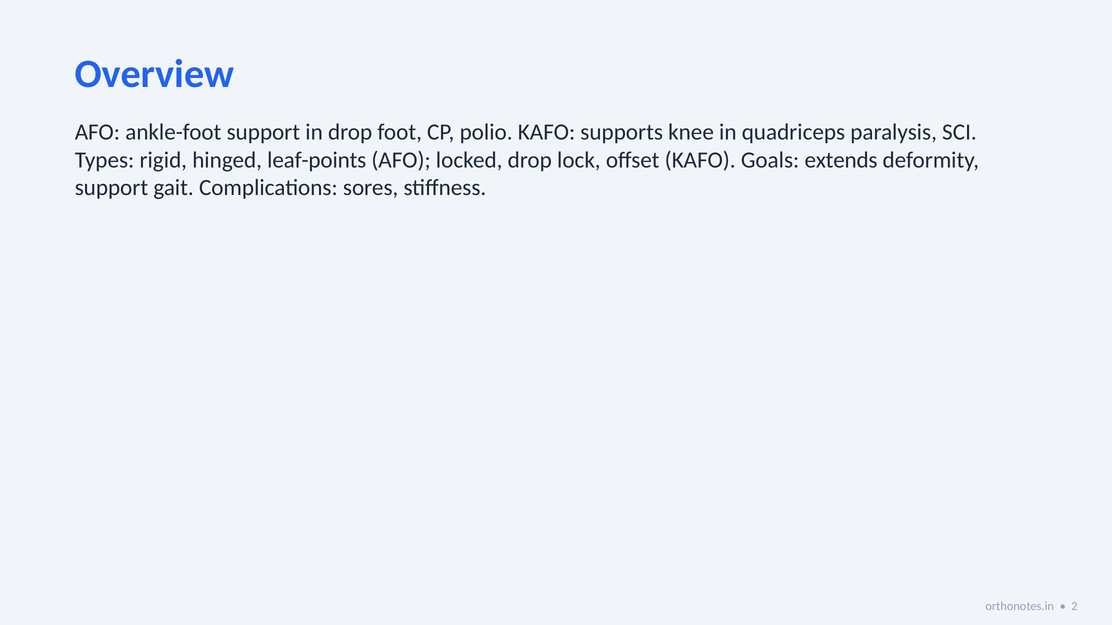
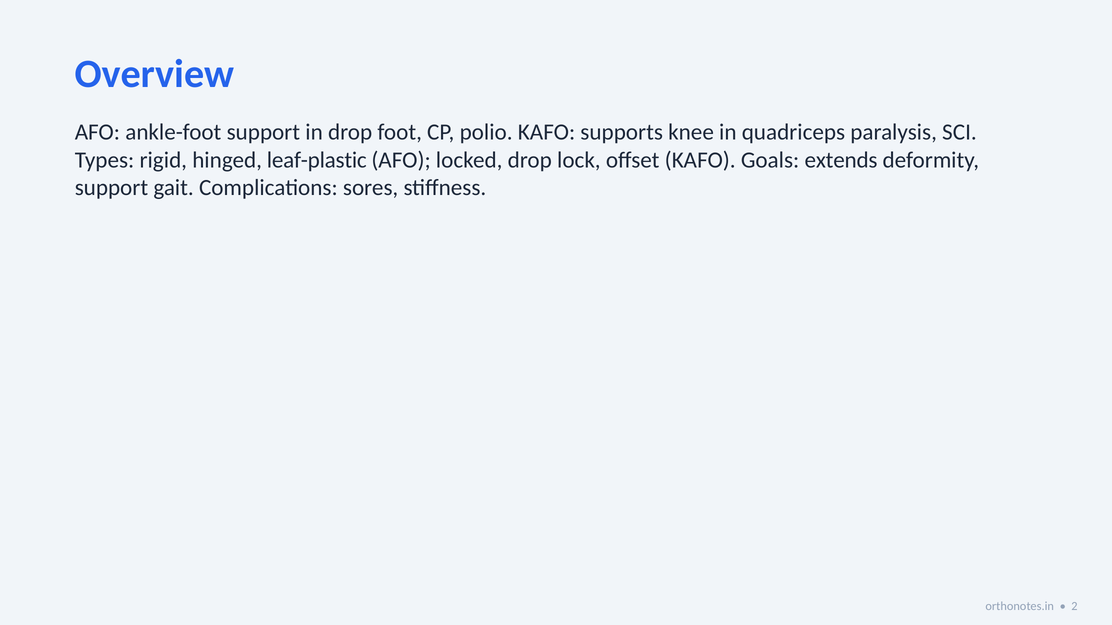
leaf-points: leaf-points -> leaf-plastic
